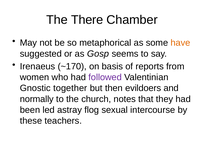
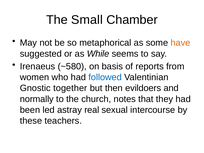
There: There -> Small
Gosp: Gosp -> While
~170: ~170 -> ~580
followed colour: purple -> blue
flog: flog -> real
